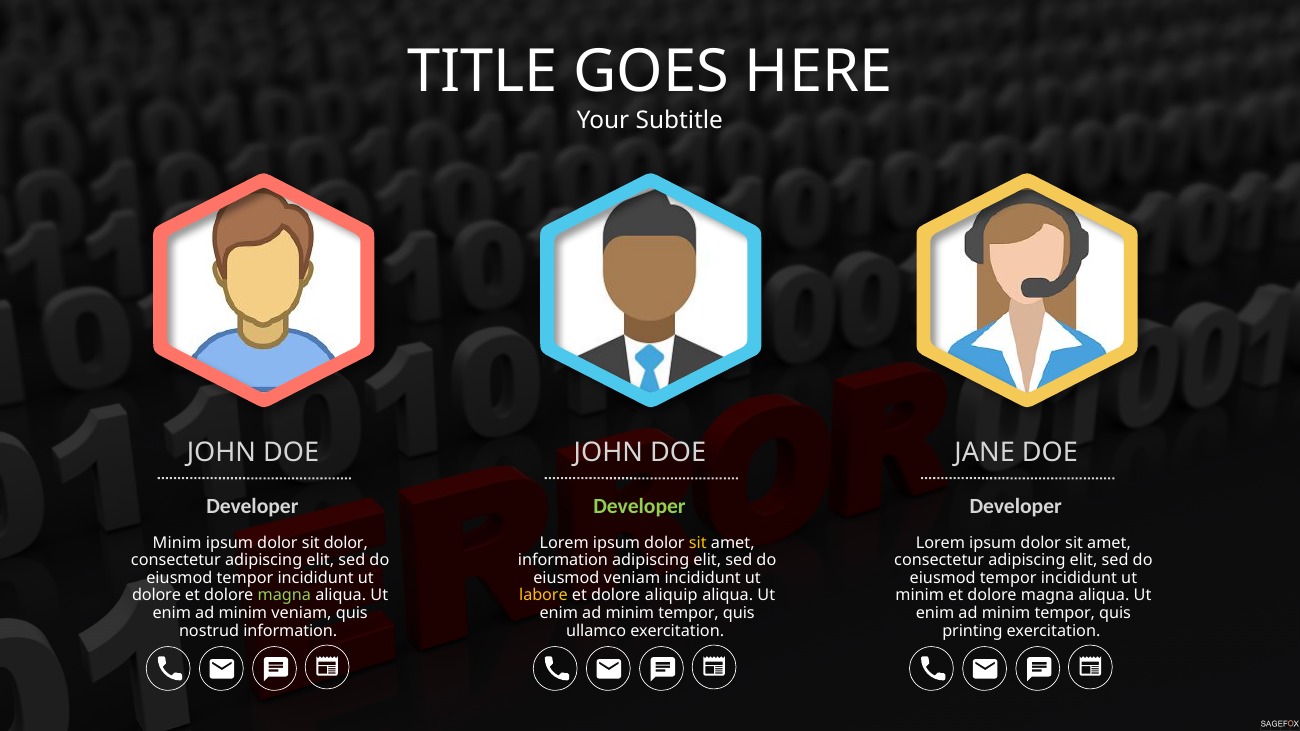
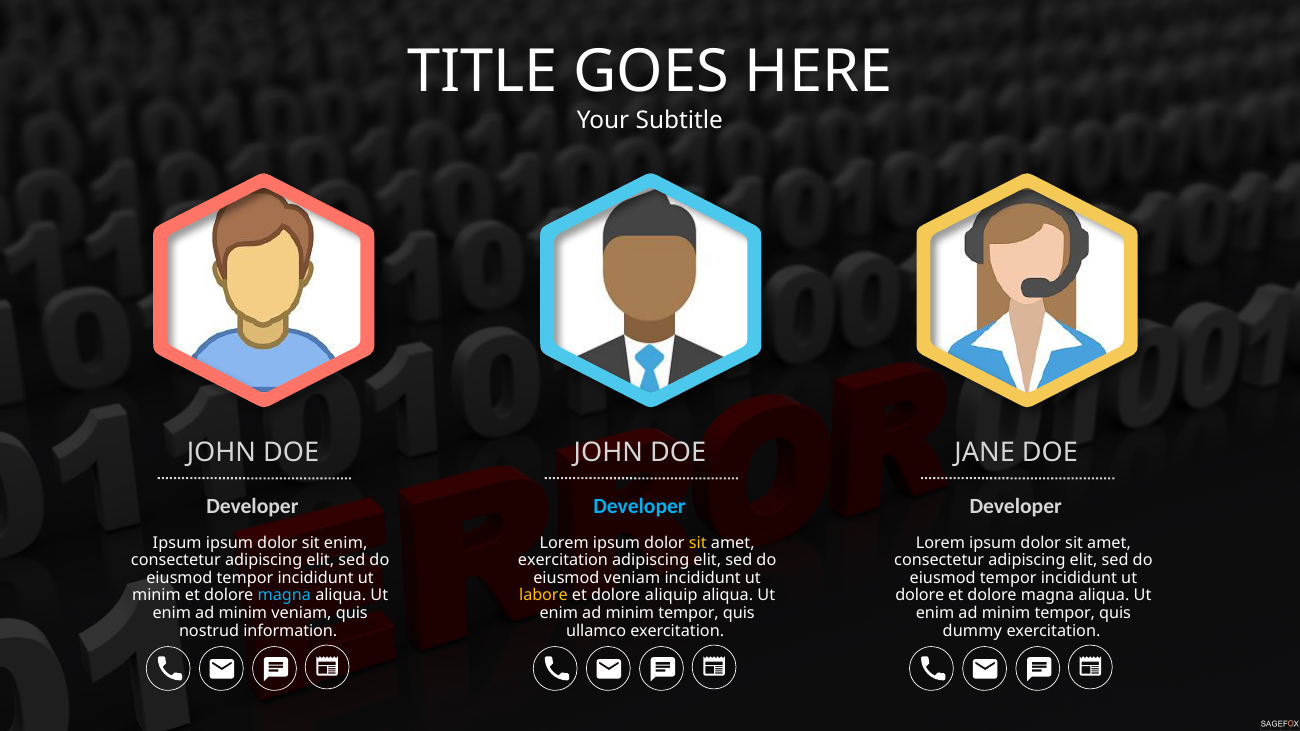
Developer at (639, 507) colour: light green -> light blue
Minim at (177, 543): Minim -> Ipsum
sit dolor: dolor -> enim
information at (563, 561): information -> exercitation
dolore at (157, 596): dolore -> minim
magna at (284, 596) colour: light green -> light blue
minim at (920, 596): minim -> dolore
printing: printing -> dummy
